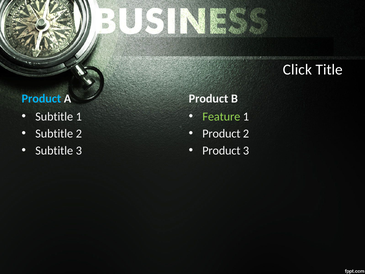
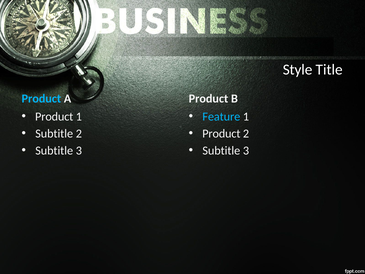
Click: Click -> Style
Subtitle at (54, 116): Subtitle -> Product
Feature colour: light green -> light blue
Product at (221, 150): Product -> Subtitle
